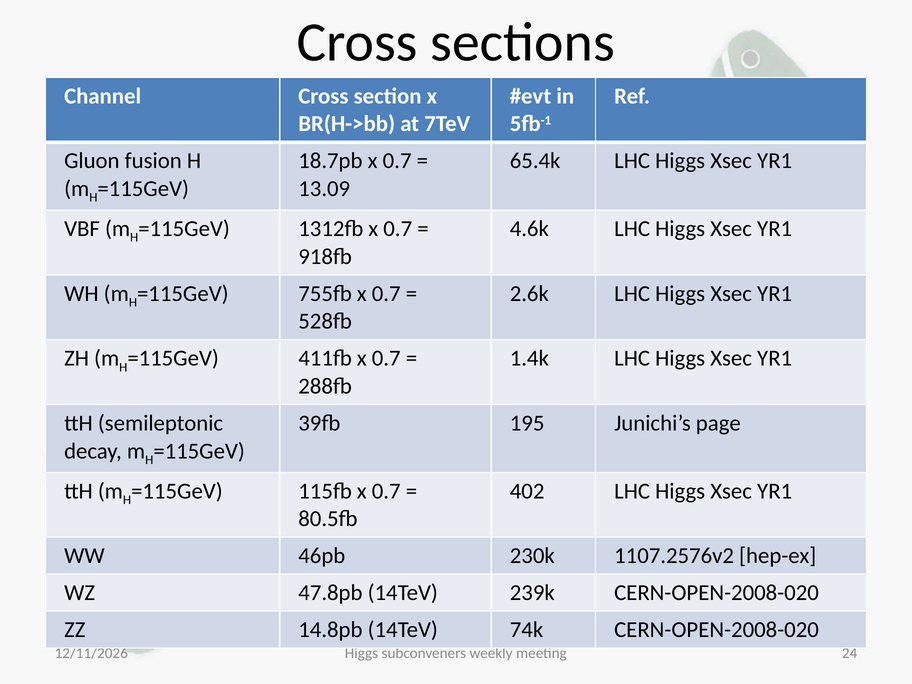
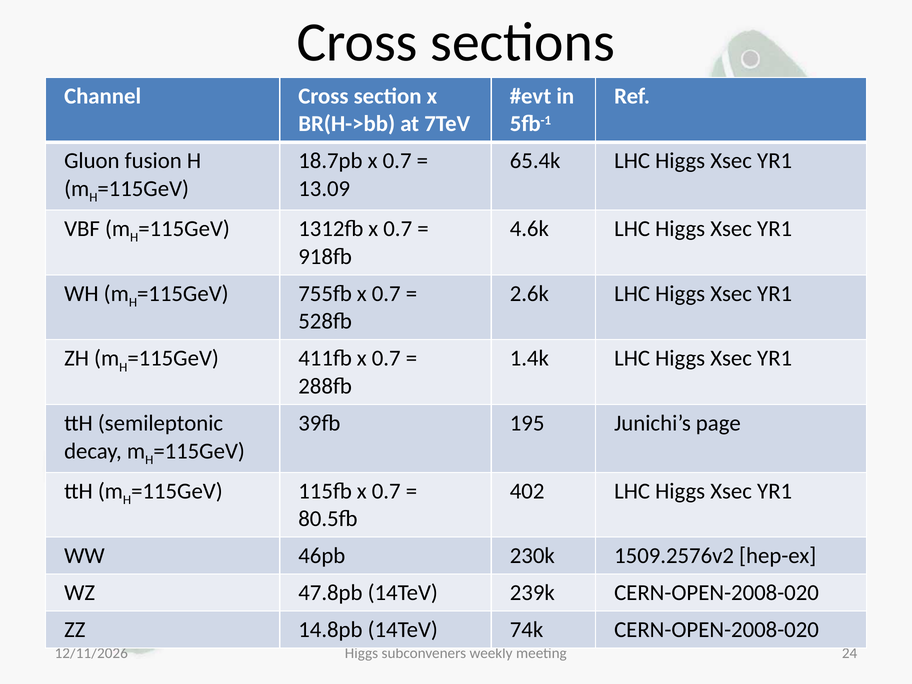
1107.2576v2: 1107.2576v2 -> 1509.2576v2
